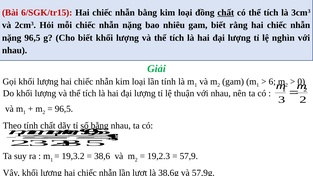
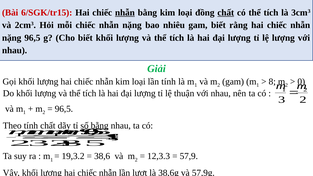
nhẫn at (125, 13) underline: none -> present
lệ nghìn: nghìn -> lượng
6: 6 -> 8
19,2.3: 19,2.3 -> 12,3.3
